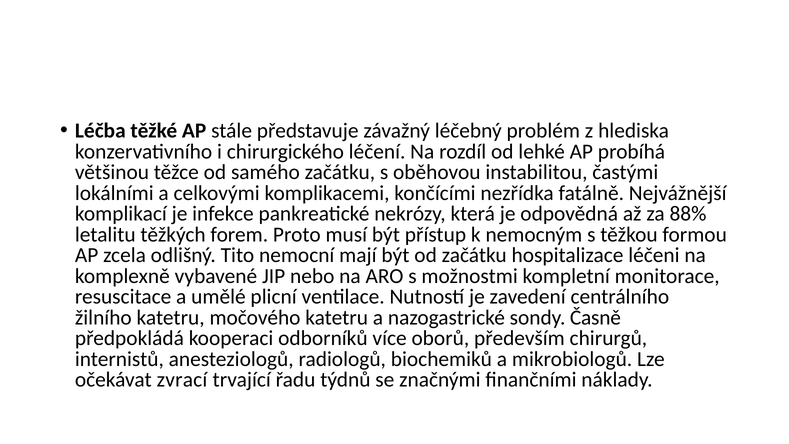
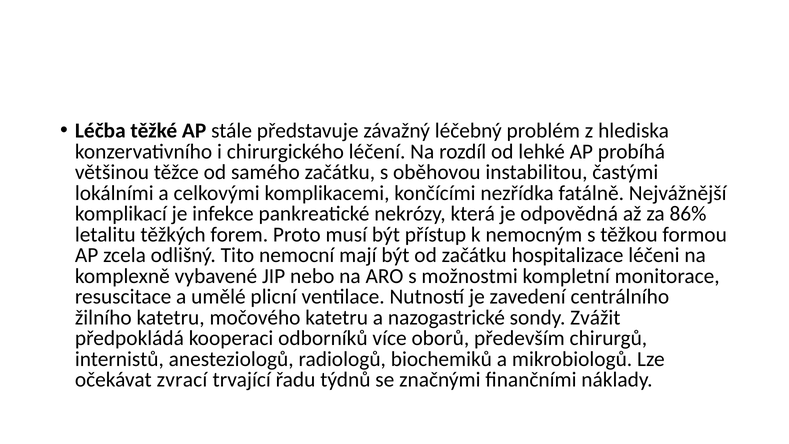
88%: 88% -> 86%
Časně: Časně -> Zvážit
